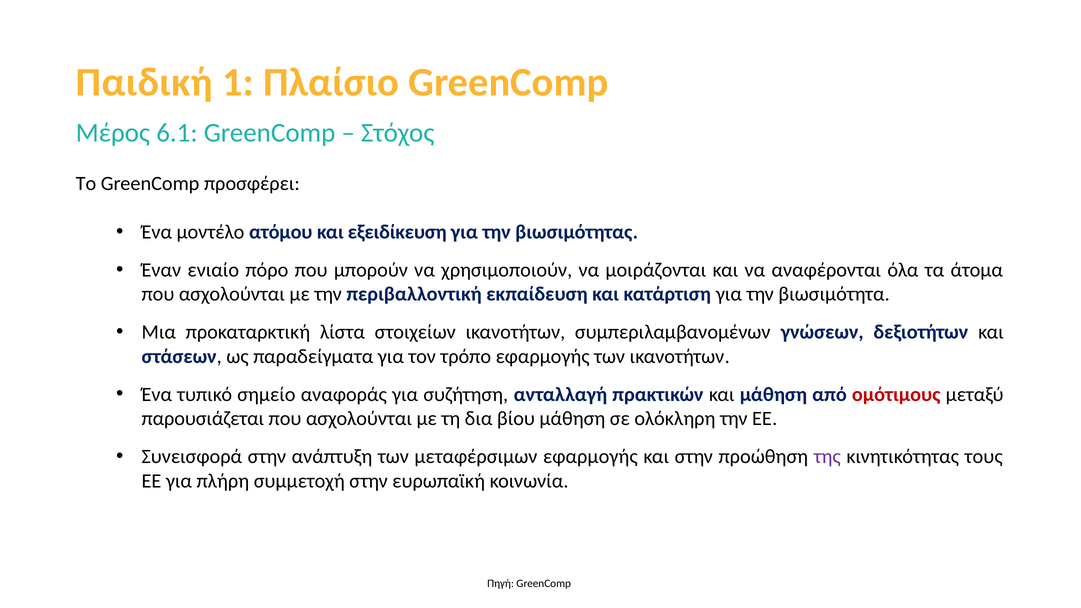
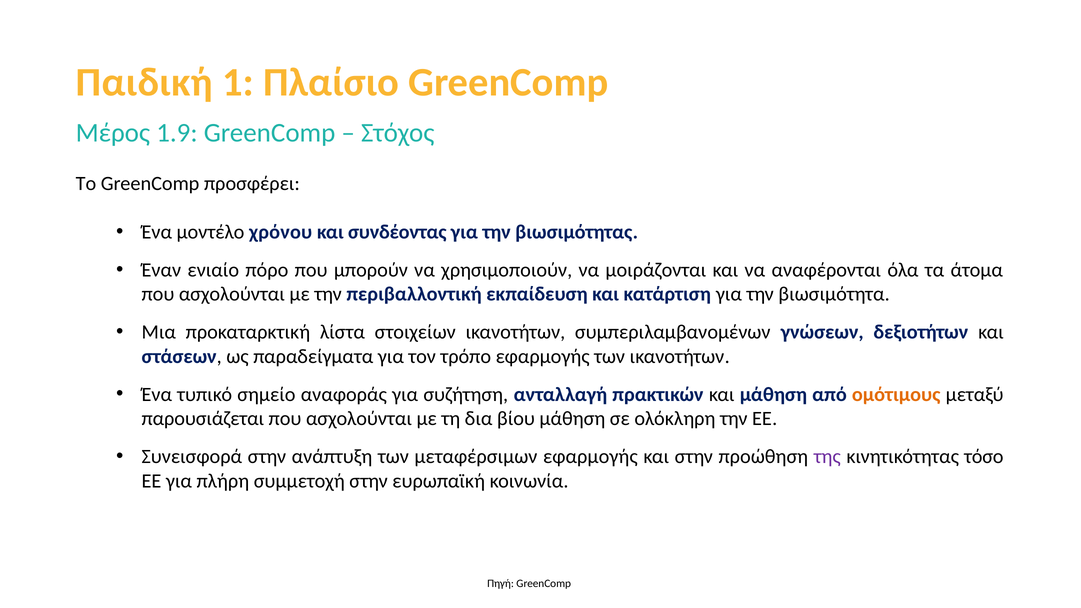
6.1: 6.1 -> 1.9
ατόμου: ατόμου -> χρόνου
εξειδίκευση: εξειδίκευση -> συνδέοντας
ομότιμους colour: red -> orange
τους: τους -> τόσο
